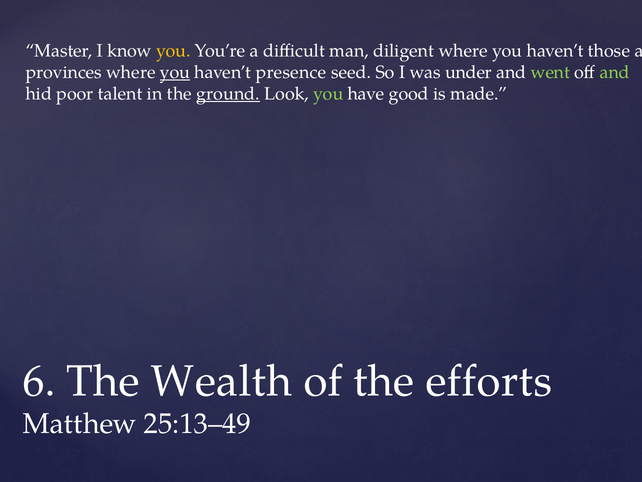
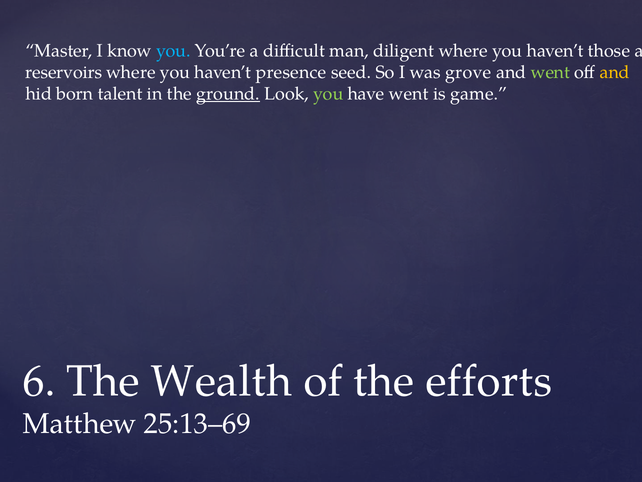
you at (173, 51) colour: yellow -> light blue
provinces: provinces -> reservoirs
you at (175, 72) underline: present -> none
under: under -> grove
and at (615, 72) colour: light green -> yellow
poor: poor -> born
have good: good -> went
made: made -> game
25:13–49: 25:13–49 -> 25:13–69
